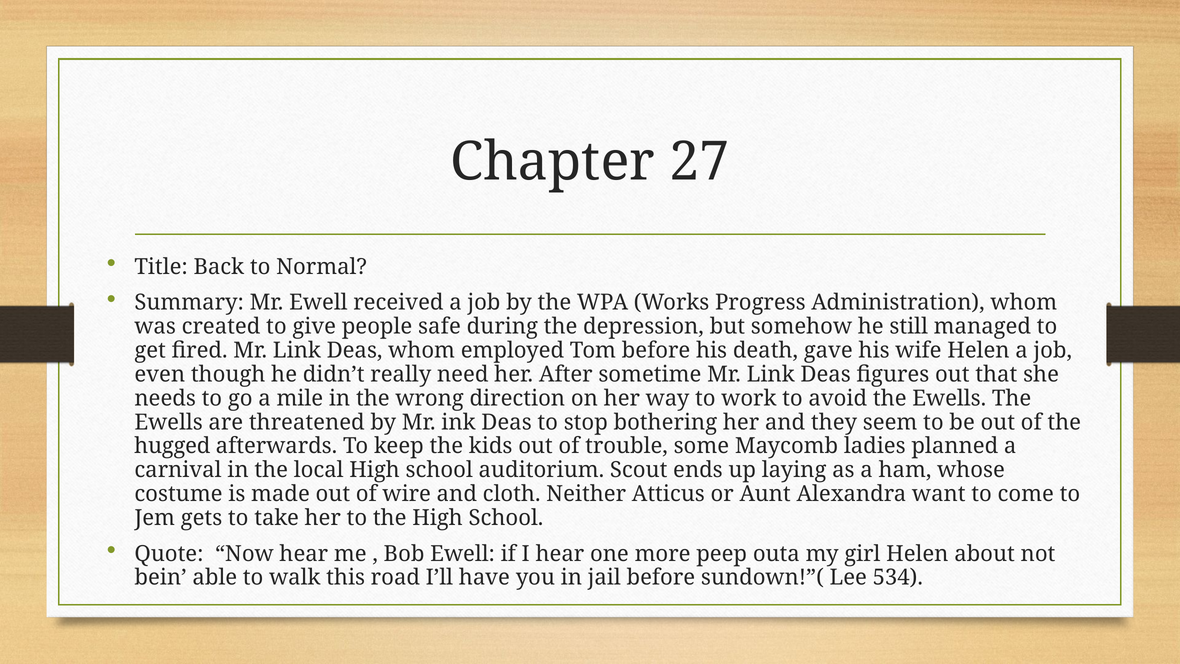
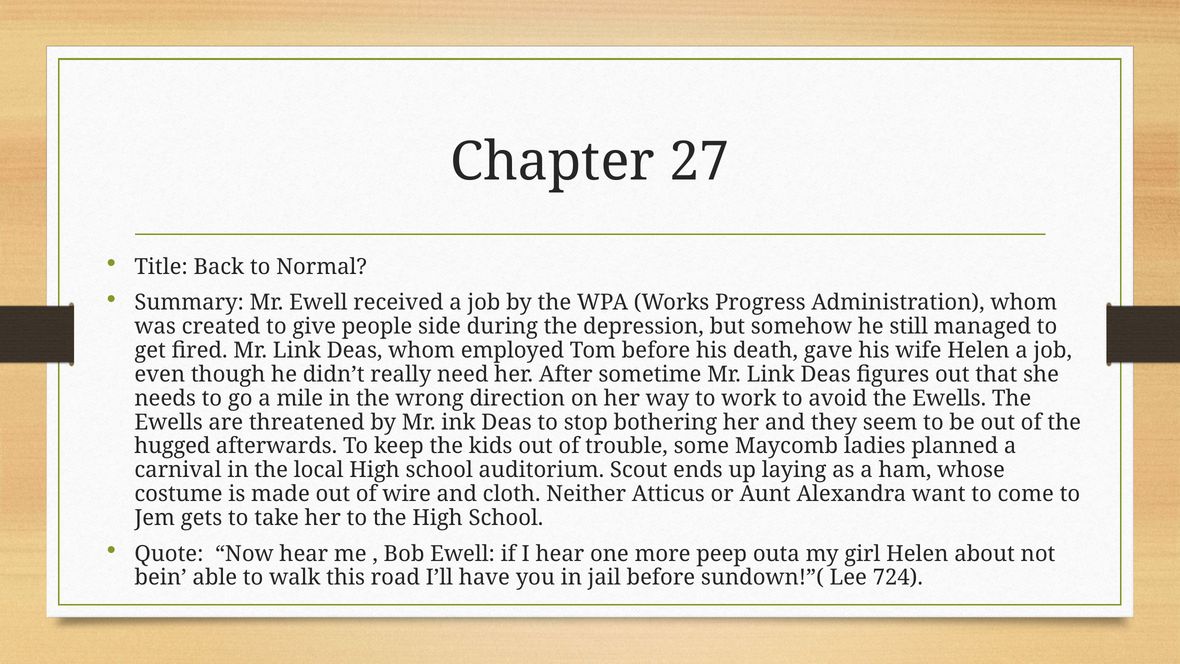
safe: safe -> side
534: 534 -> 724
